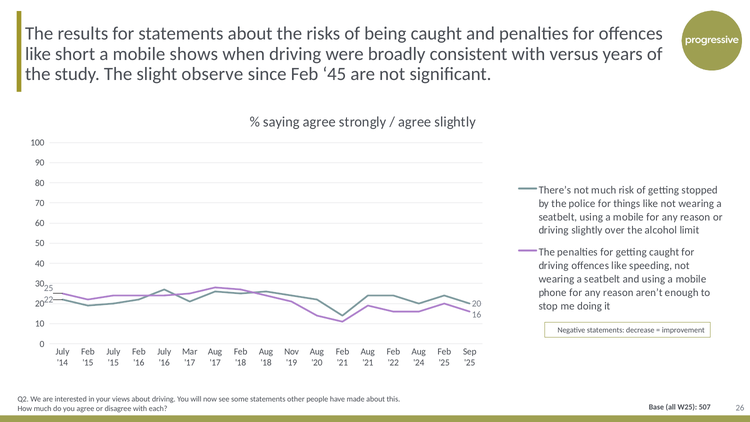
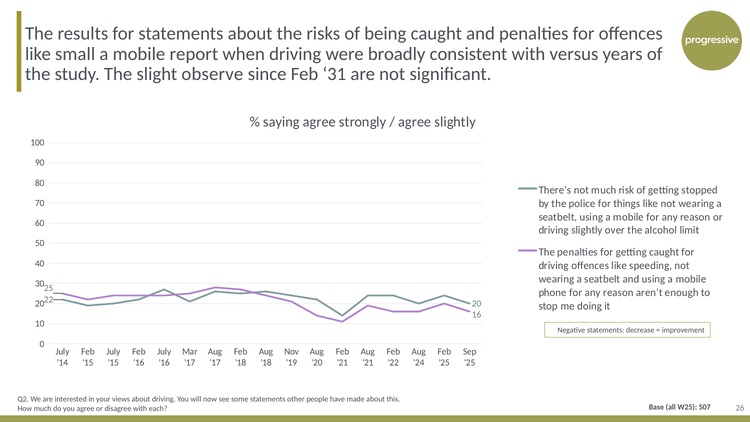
short: short -> small
shows: shows -> report
45: 45 -> 31
